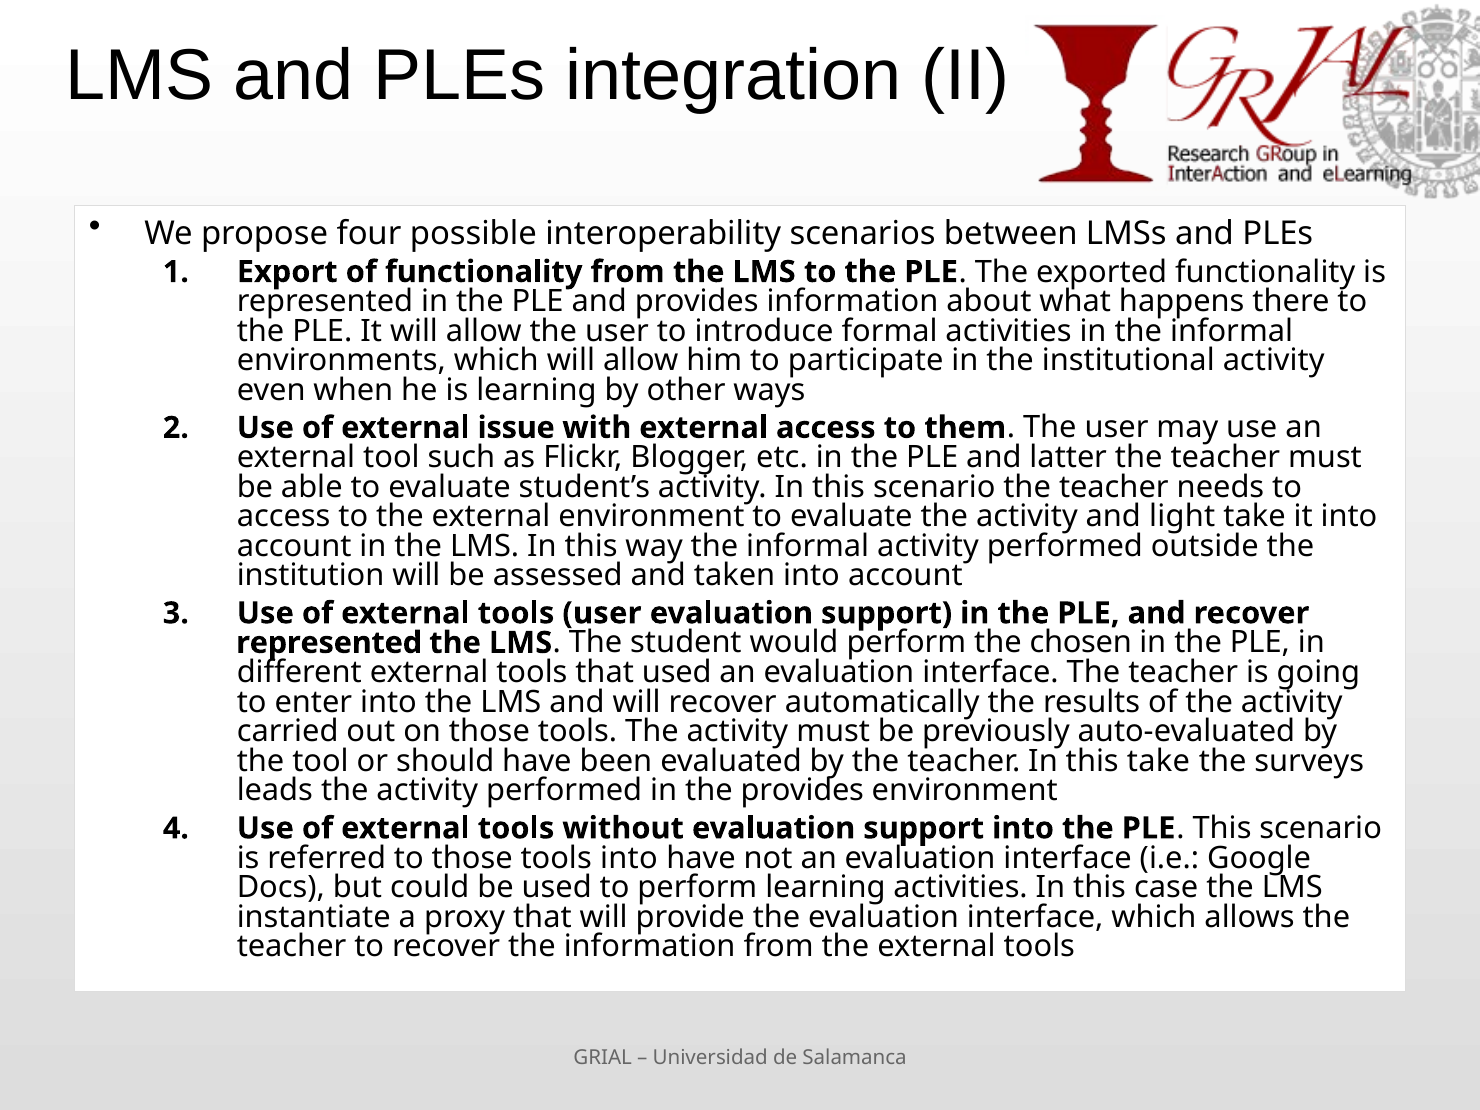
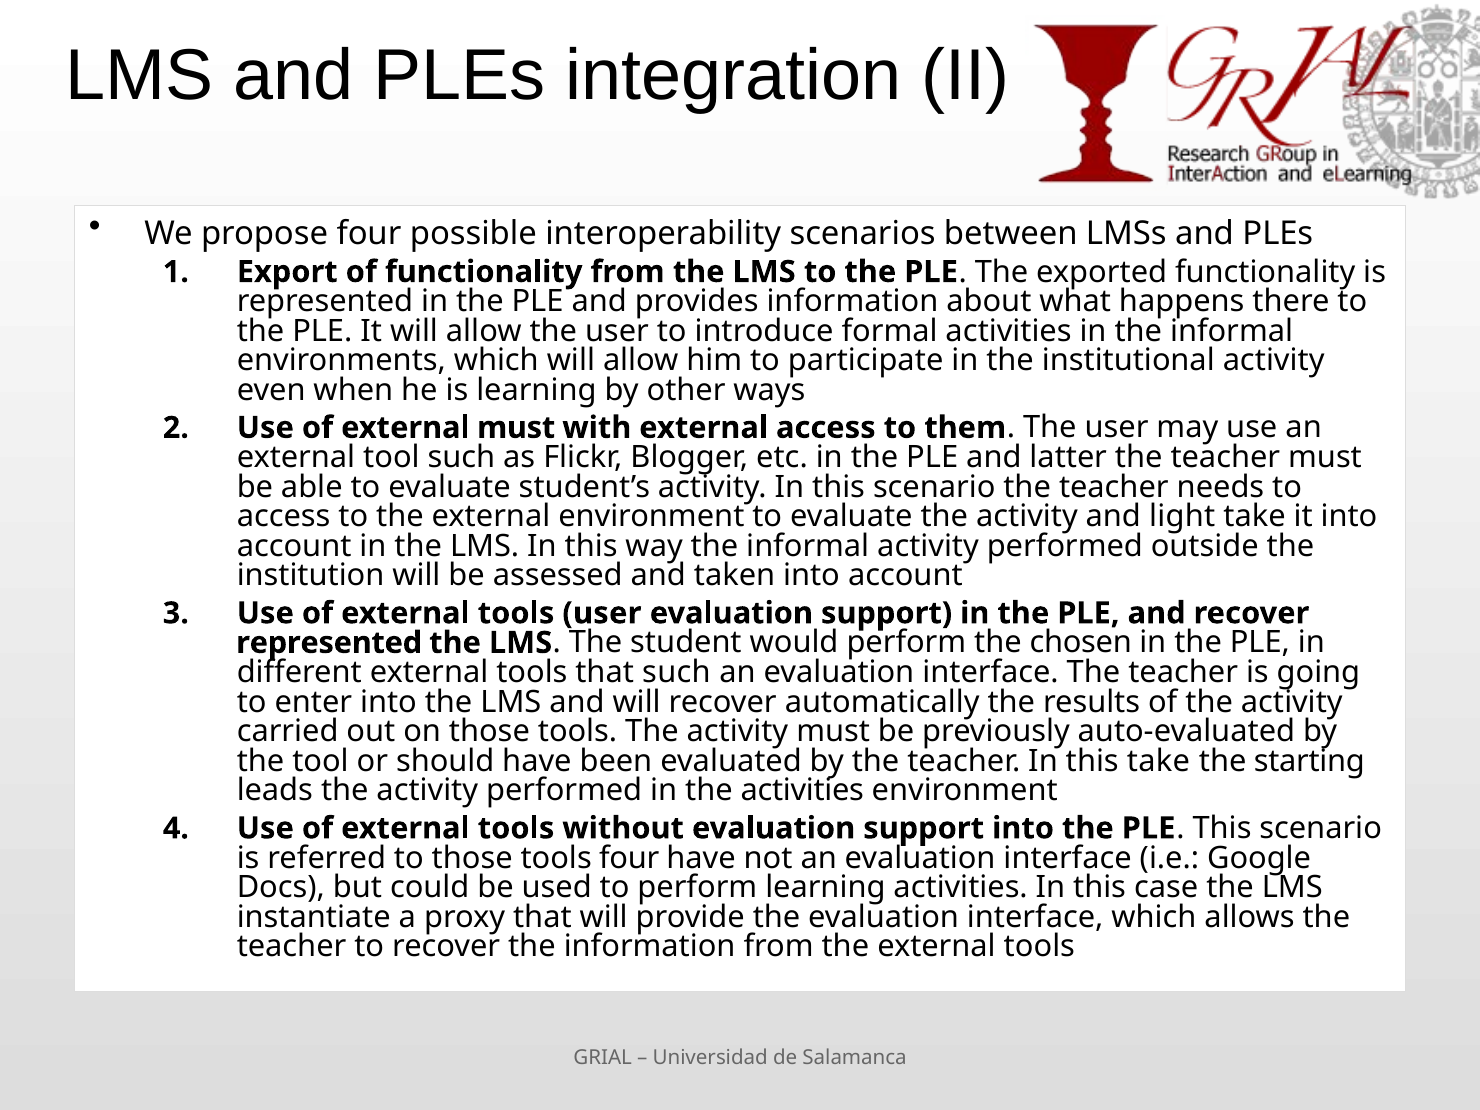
external issue: issue -> must
that used: used -> such
surveys: surveys -> starting
the provides: provides -> activities
tools into: into -> four
